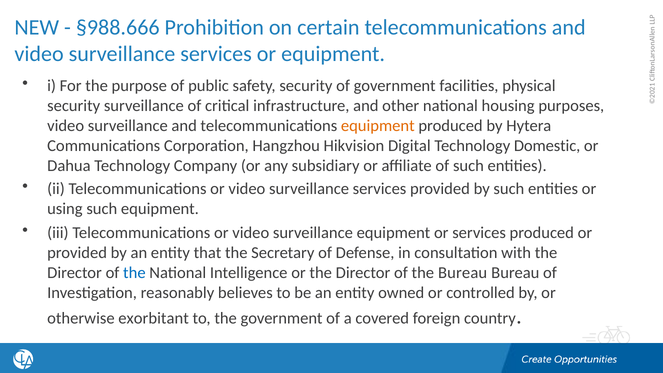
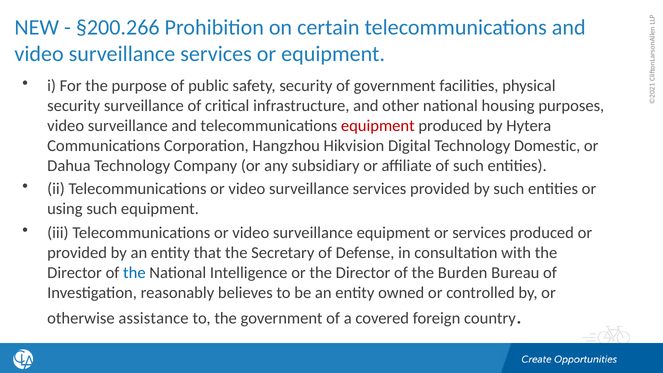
§988.666: §988.666 -> §200.266
equipment at (378, 126) colour: orange -> red
the Bureau: Bureau -> Burden
exorbitant: exorbitant -> assistance
